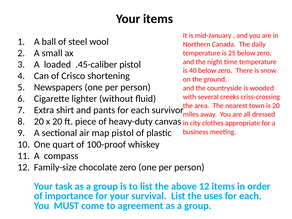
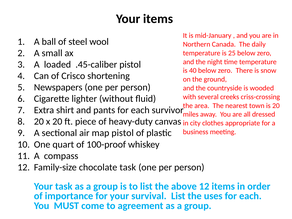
chocolate zero: zero -> task
